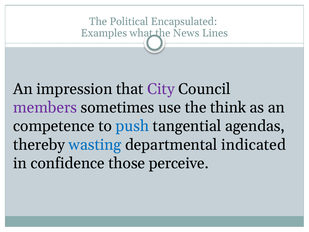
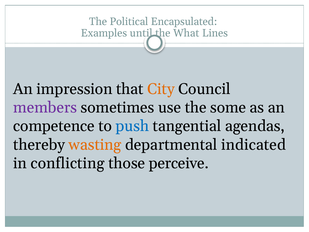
what: what -> until
News: News -> What
City colour: purple -> orange
think: think -> some
wasting colour: blue -> orange
confidence: confidence -> conflicting
